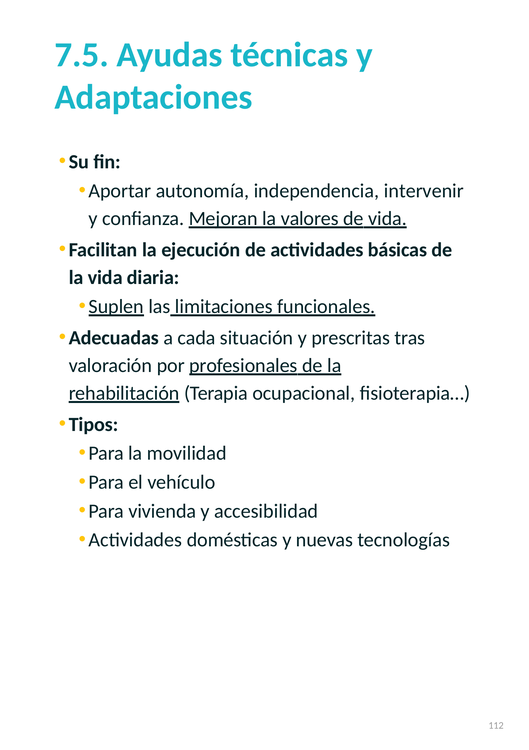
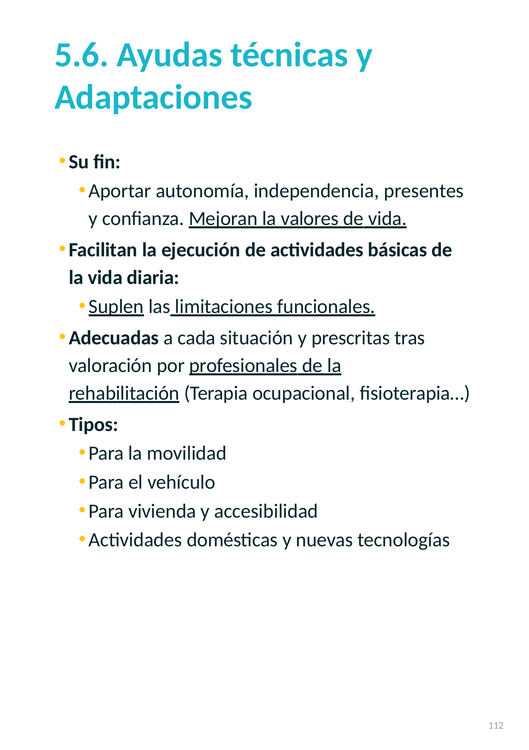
7.5: 7.5 -> 5.6
intervenir: intervenir -> presentes
